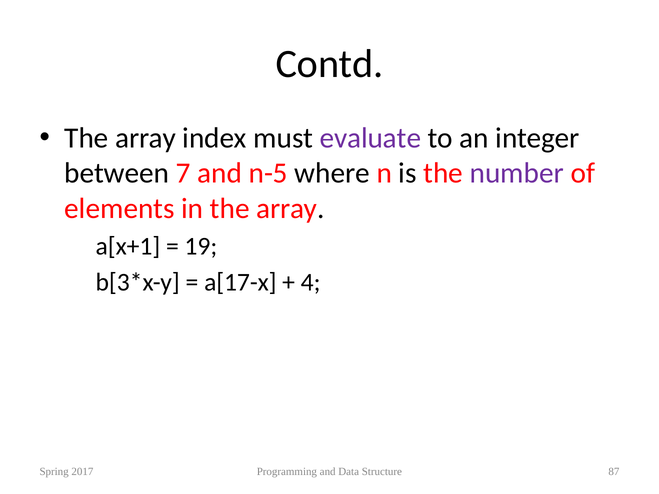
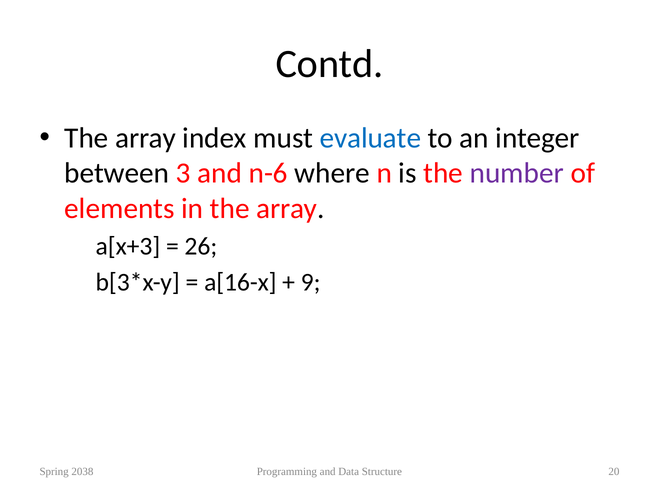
evaluate colour: purple -> blue
7: 7 -> 3
n-5: n-5 -> n-6
a[x+1: a[x+1 -> a[x+3
19: 19 -> 26
a[17-x: a[17-x -> a[16-x
4: 4 -> 9
2017: 2017 -> 2038
87: 87 -> 20
